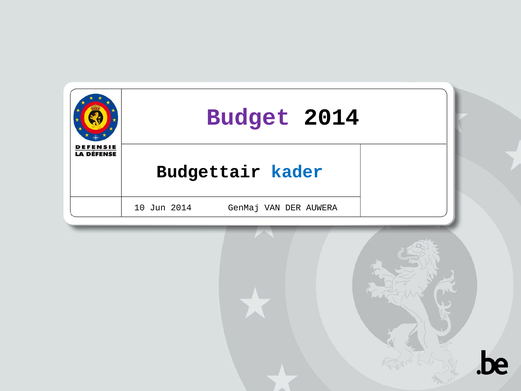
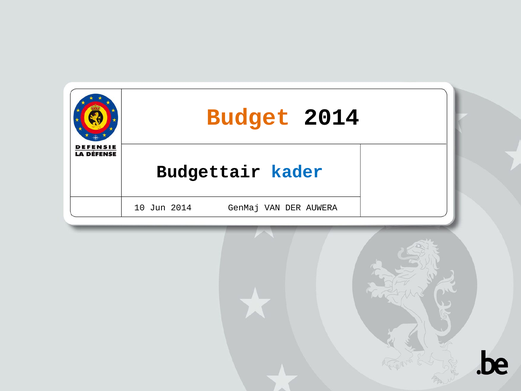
Budget colour: purple -> orange
